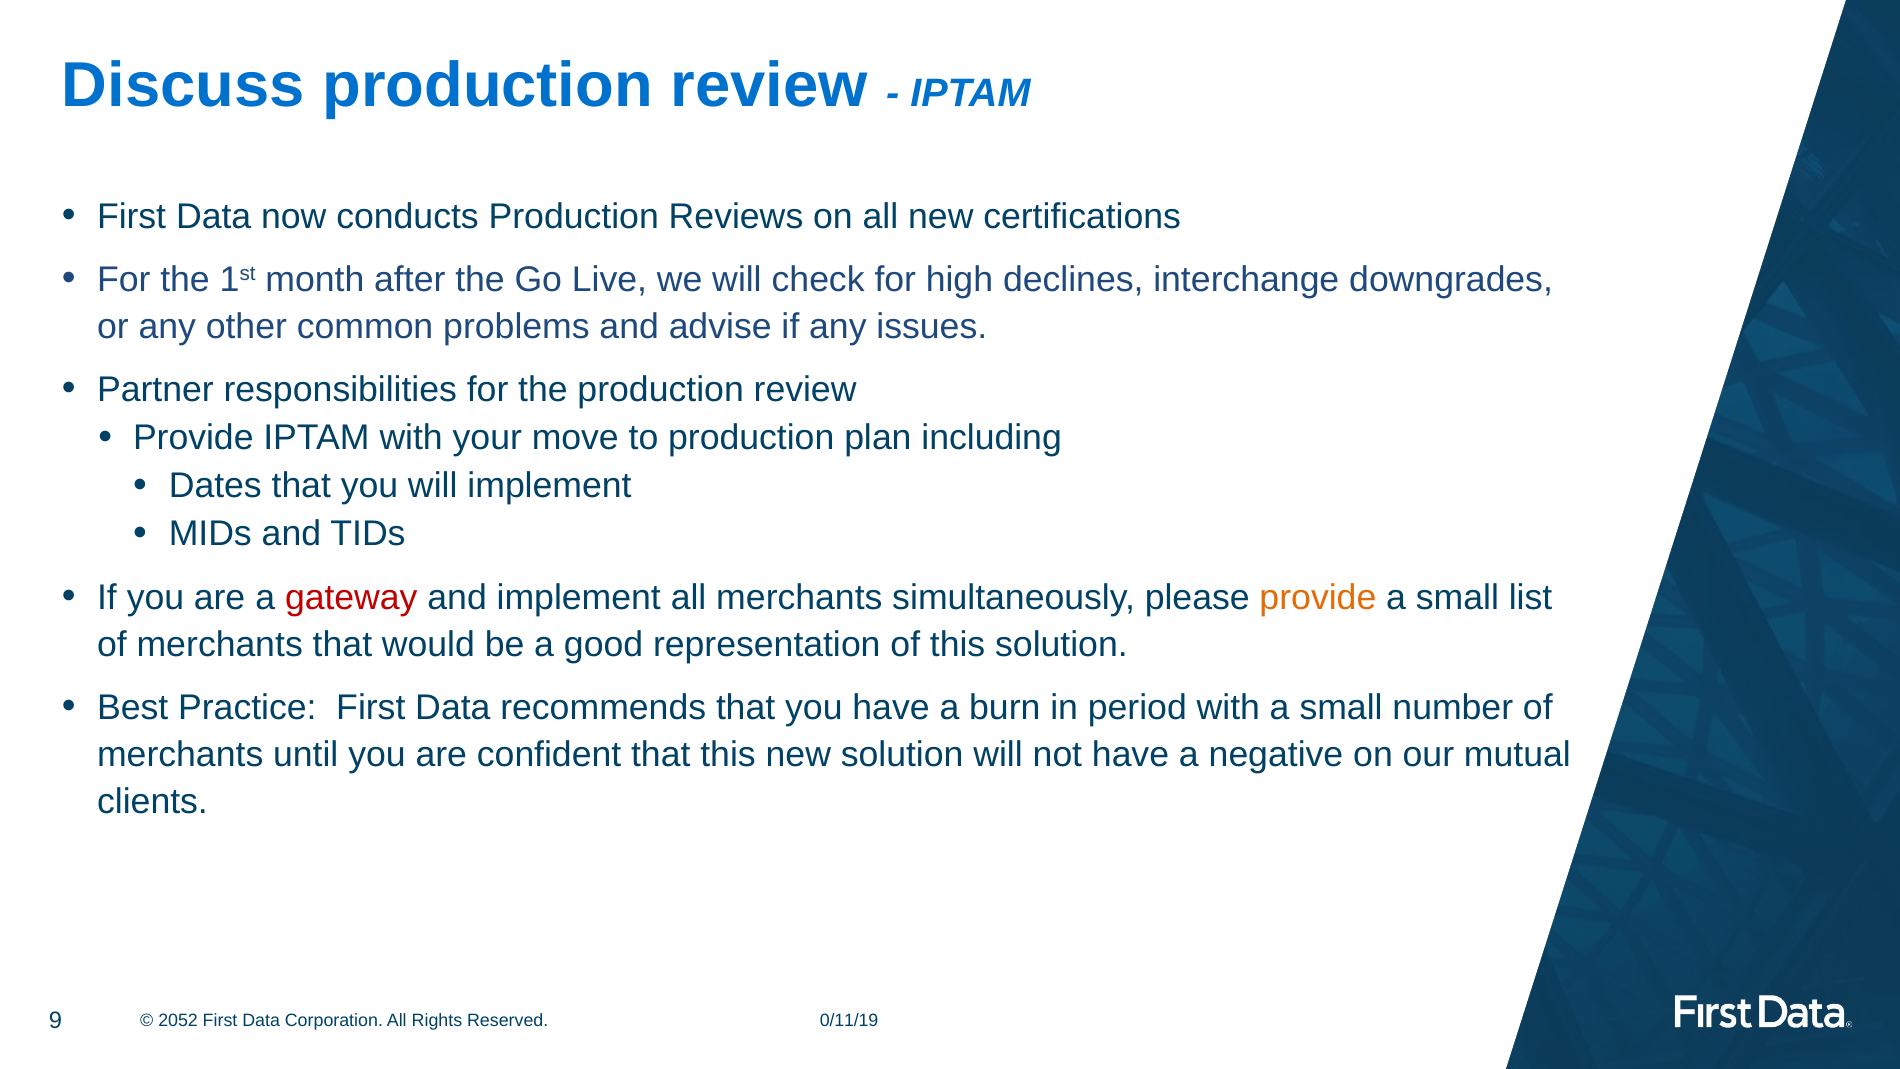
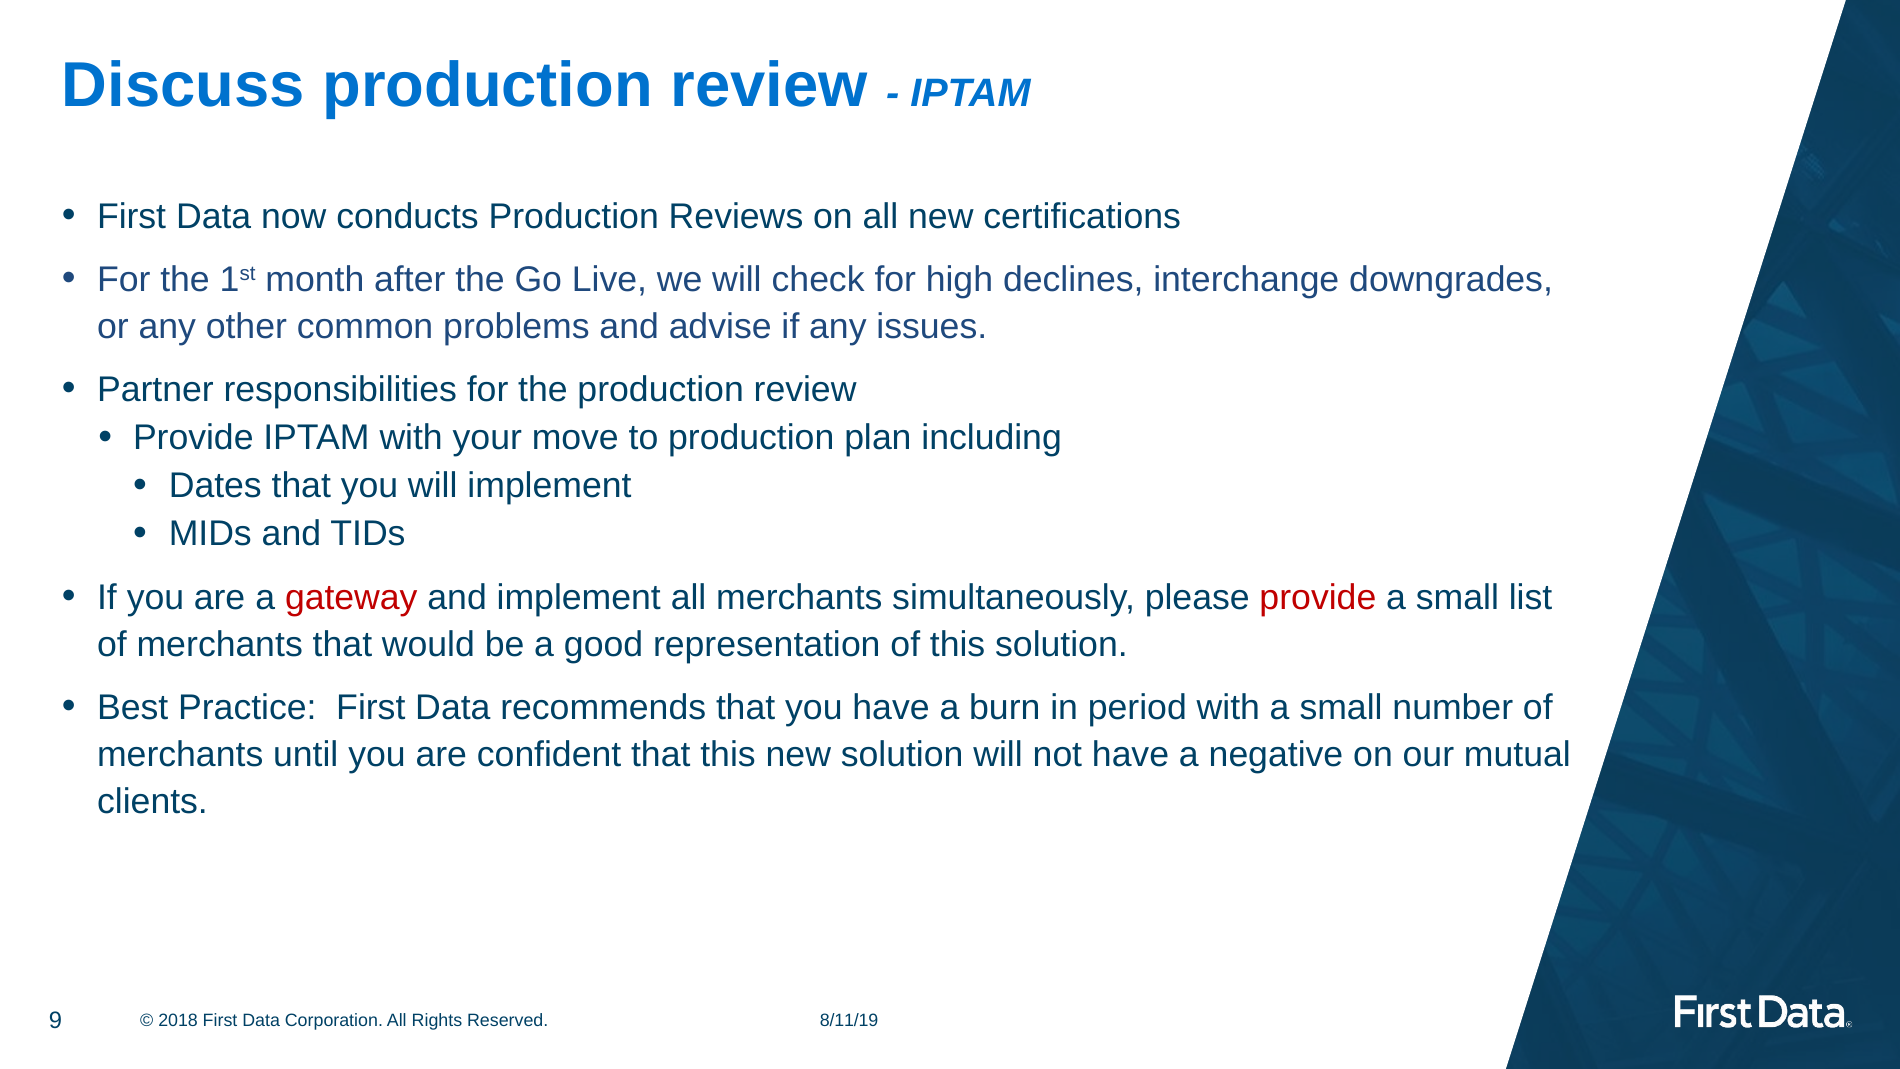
provide at (1318, 597) colour: orange -> red
2052: 2052 -> 2018
0/11/19: 0/11/19 -> 8/11/19
